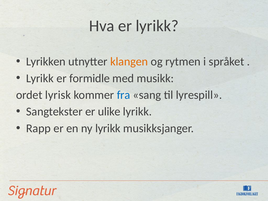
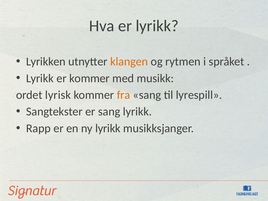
er formidle: formidle -> kommer
fra colour: blue -> orange
er ulike: ulike -> sang
